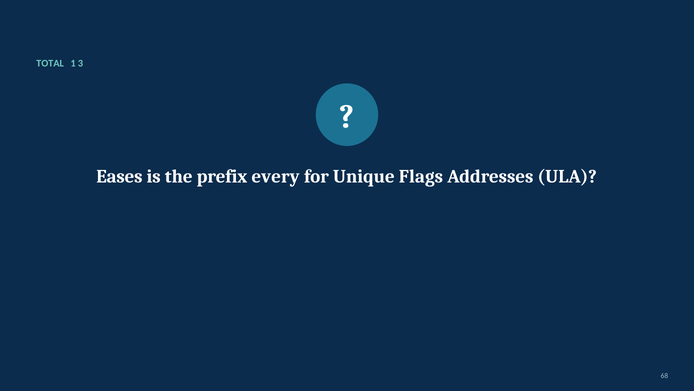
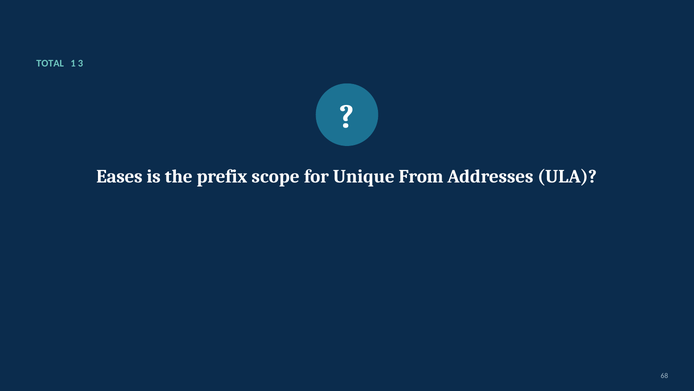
every: every -> scope
Flags: Flags -> From
